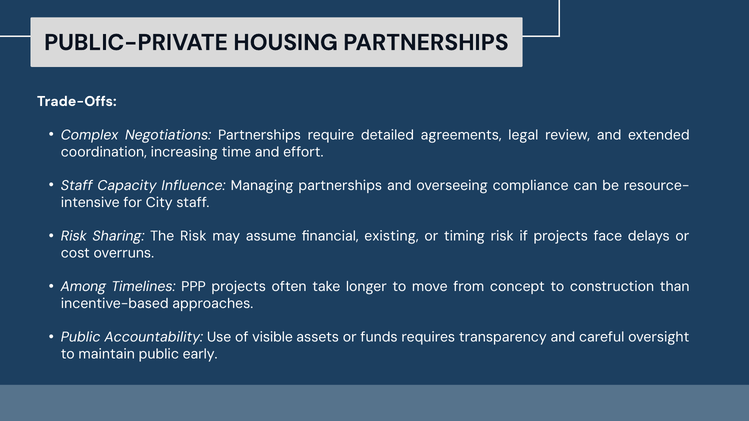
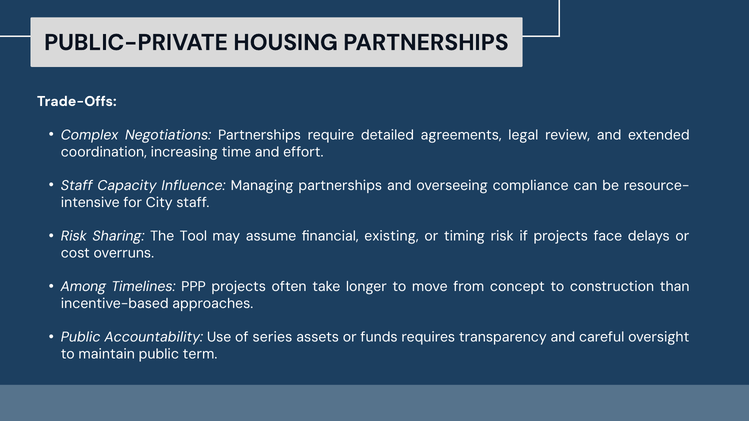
The Risk: Risk -> Tool
visible: visible -> series
early: early -> term
